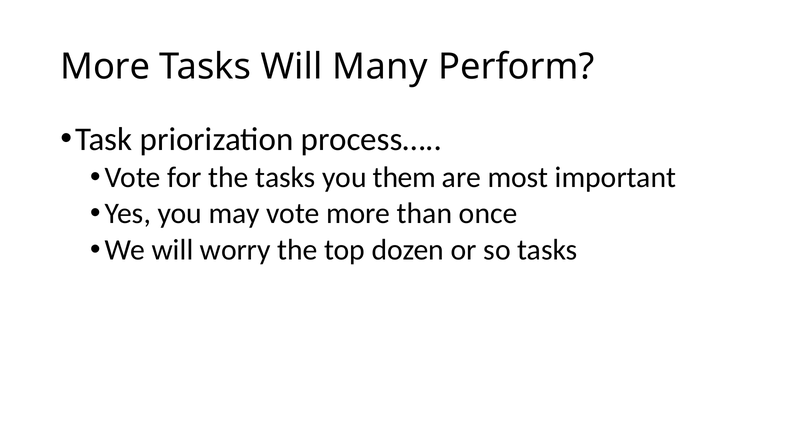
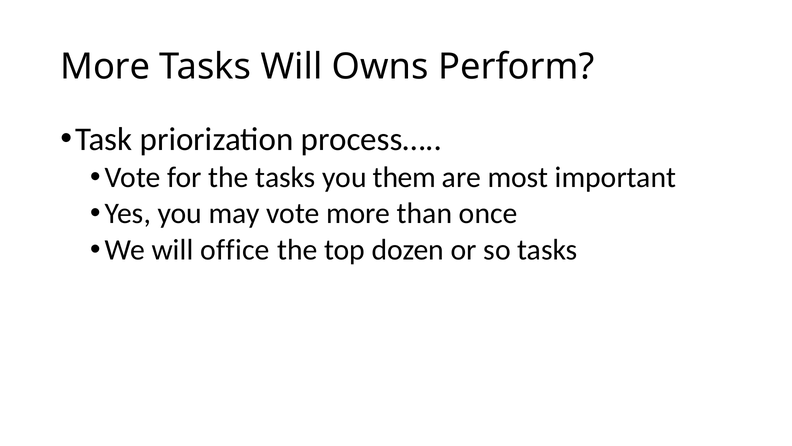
Many: Many -> Owns
worry: worry -> office
